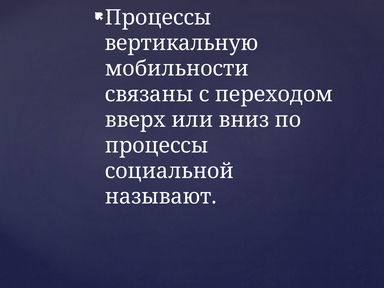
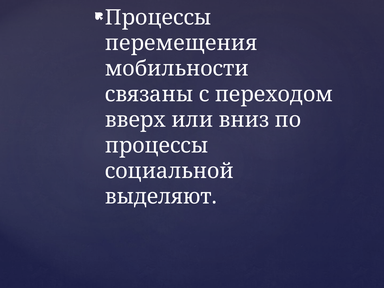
вертикальную: вертикальную -> перемещения
называют: называют -> выделяют
